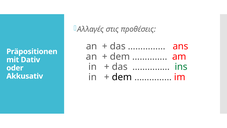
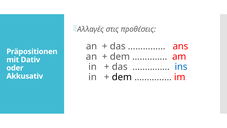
ins colour: green -> blue
